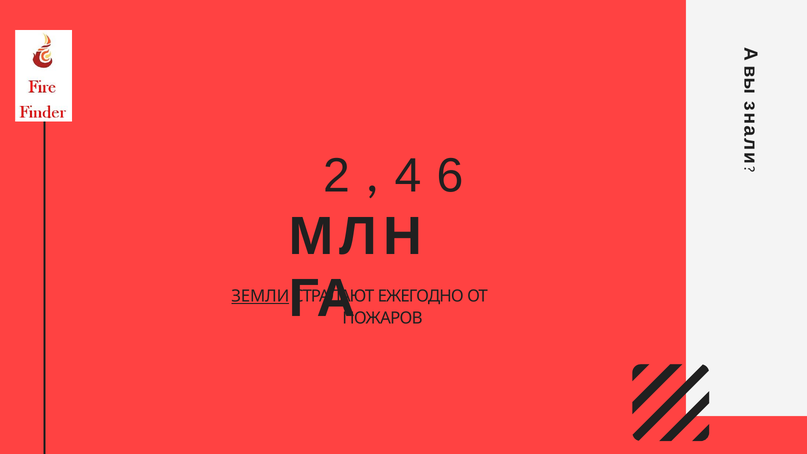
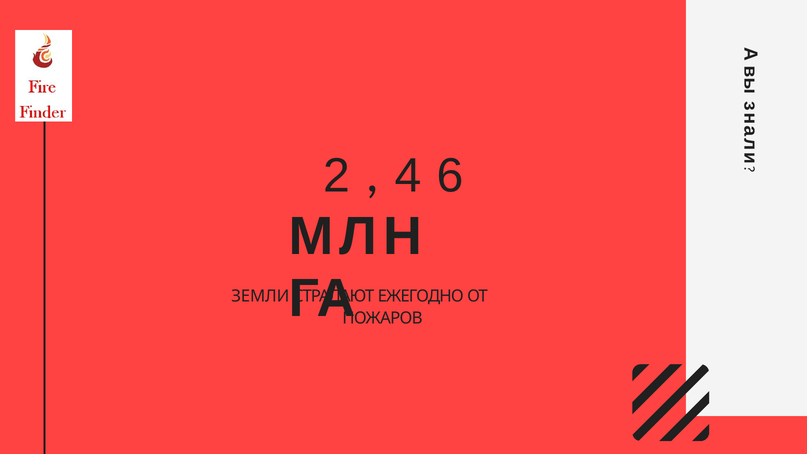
ЗЕМЛИ underline: present -> none
